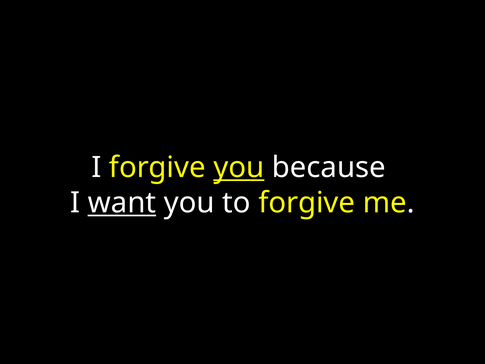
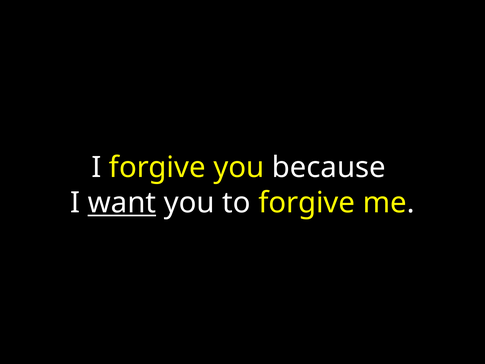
you at (239, 167) underline: present -> none
